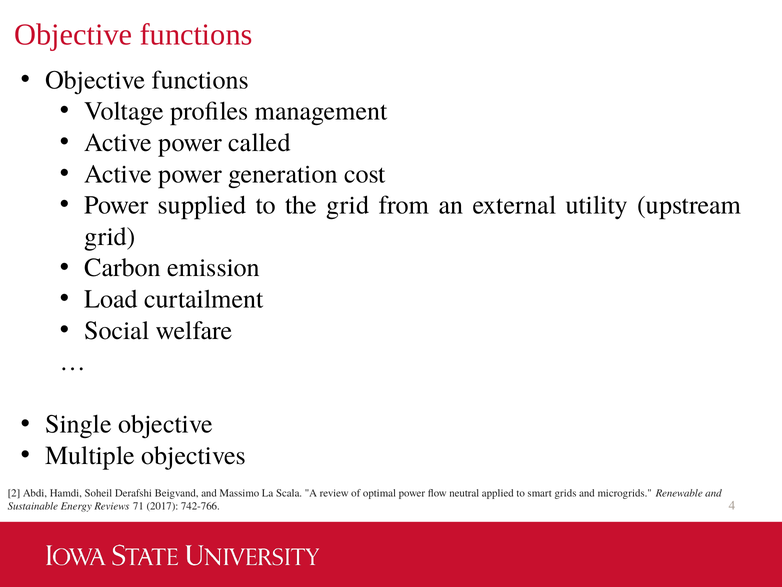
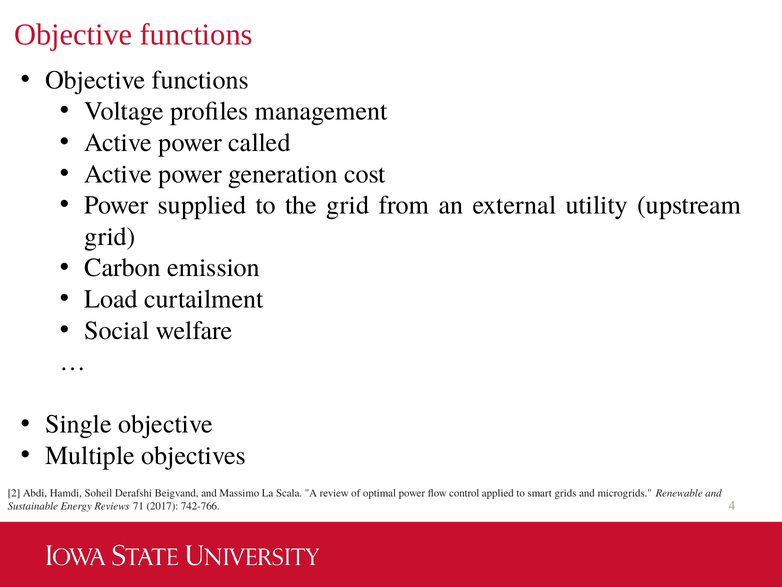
neutral: neutral -> control
